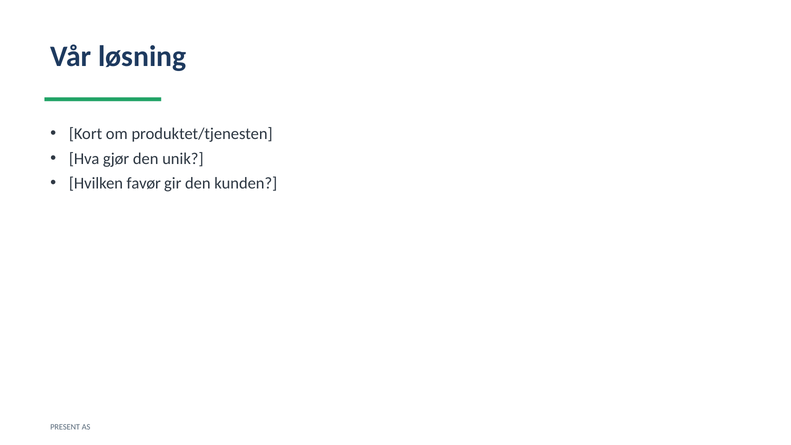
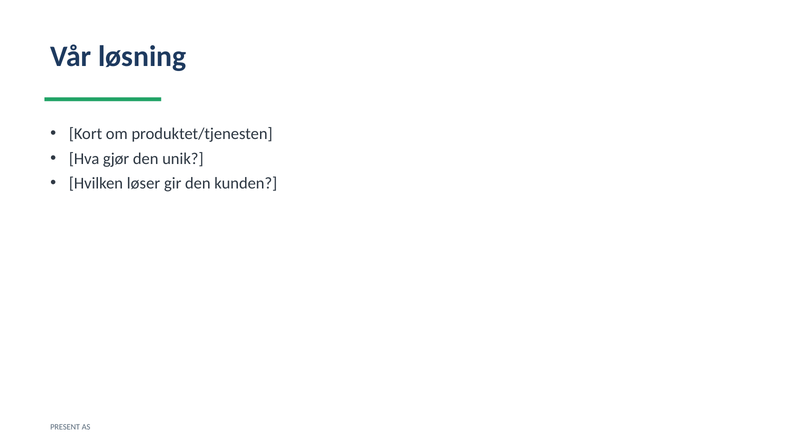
favør: favør -> løser
